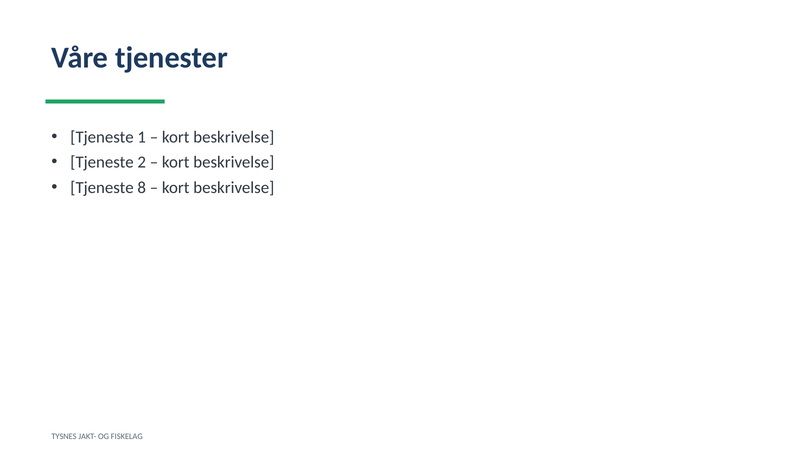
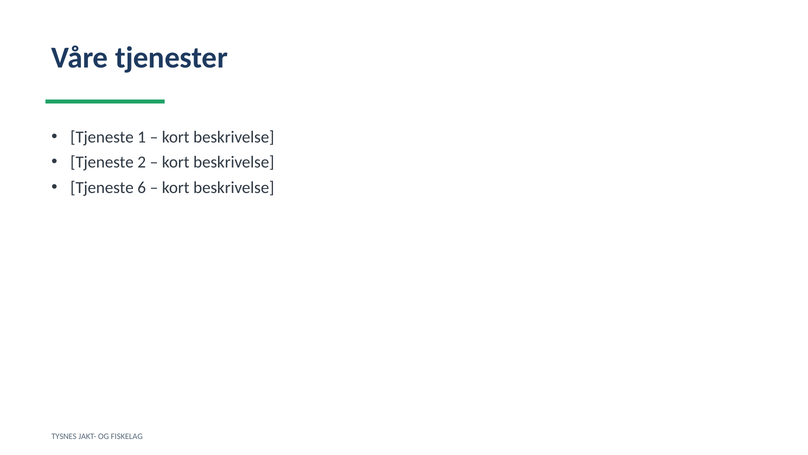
8: 8 -> 6
